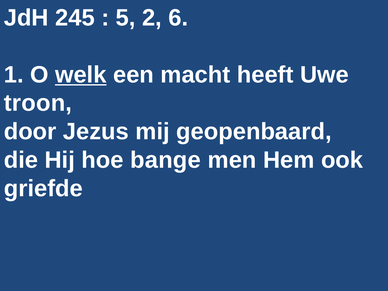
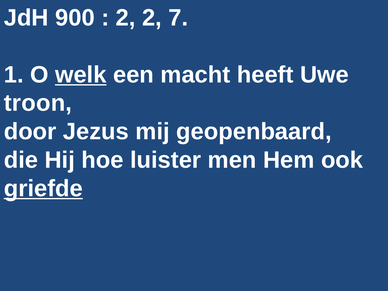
245: 245 -> 900
5 at (126, 18): 5 -> 2
6: 6 -> 7
bange: bange -> luister
griefde underline: none -> present
